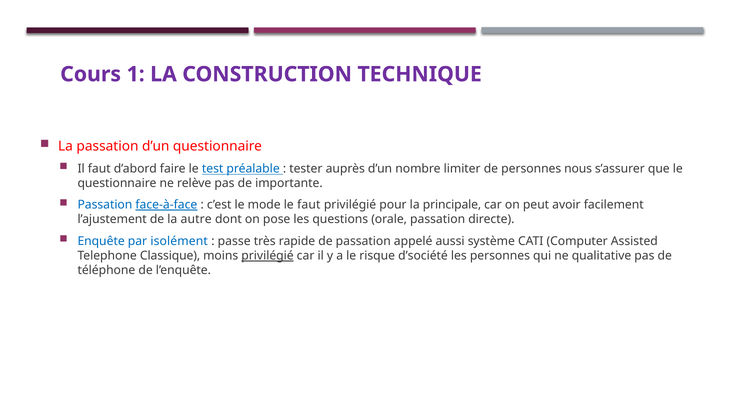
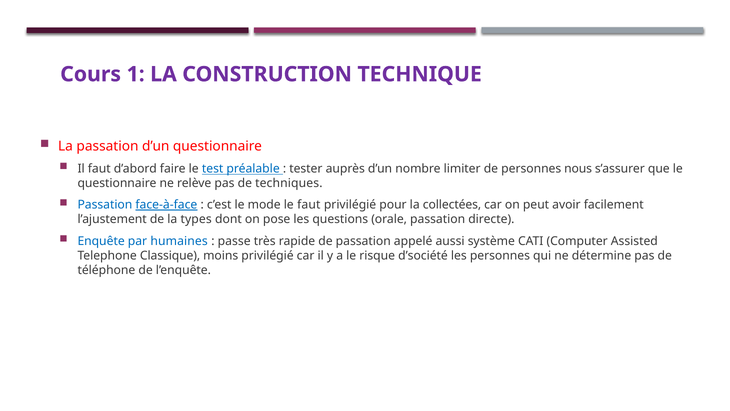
importante: importante -> techniques
principale: principale -> collectées
autre: autre -> types
isolément: isolément -> humaines
privilégié at (268, 255) underline: present -> none
qualitative: qualitative -> détermine
